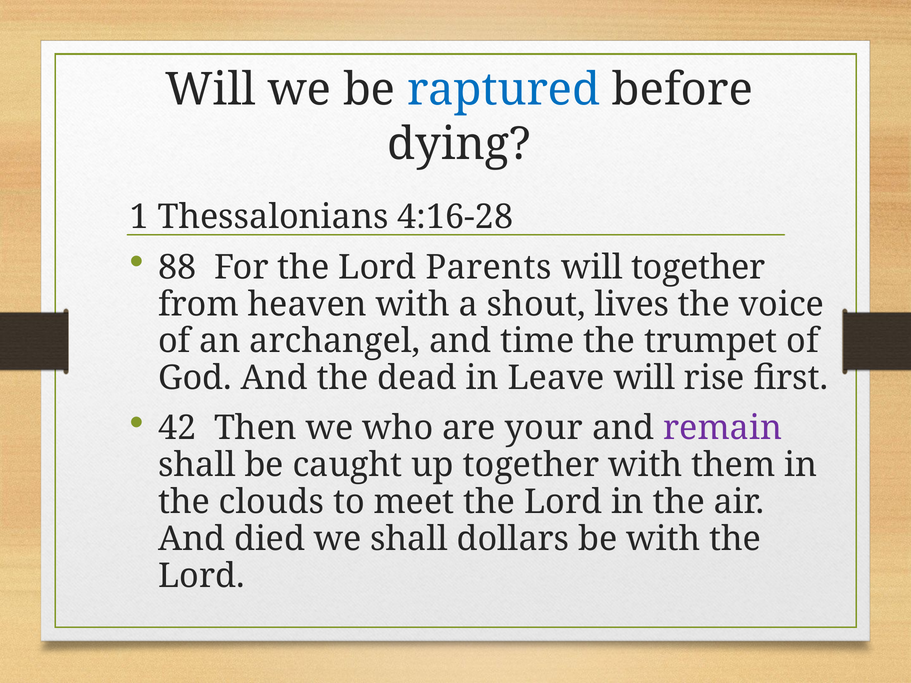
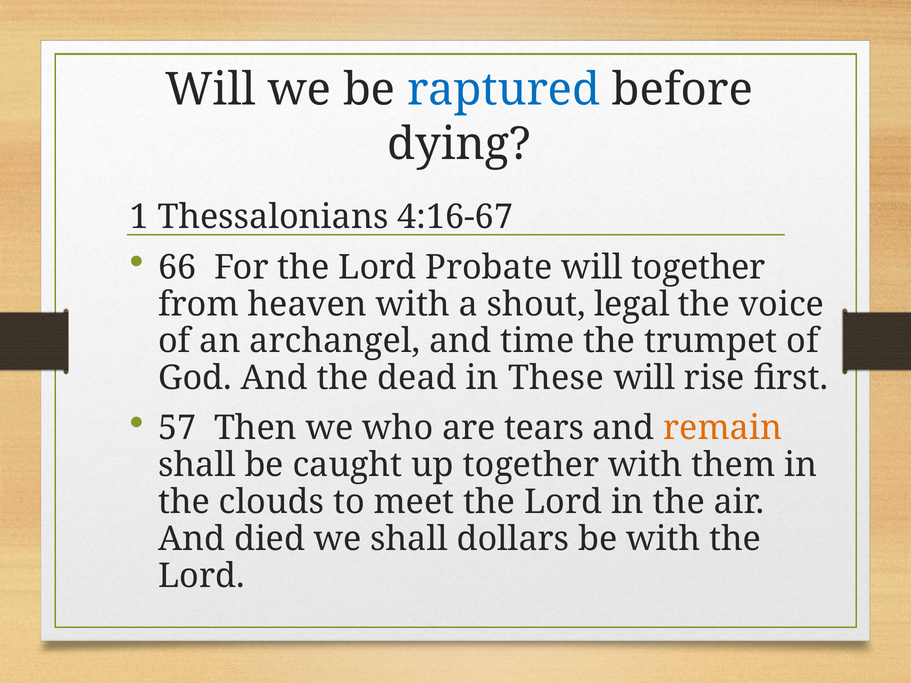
4:16-28: 4:16-28 -> 4:16-67
88: 88 -> 66
Parents: Parents -> Probate
lives: lives -> legal
Leave: Leave -> These
42: 42 -> 57
your: your -> tears
remain colour: purple -> orange
